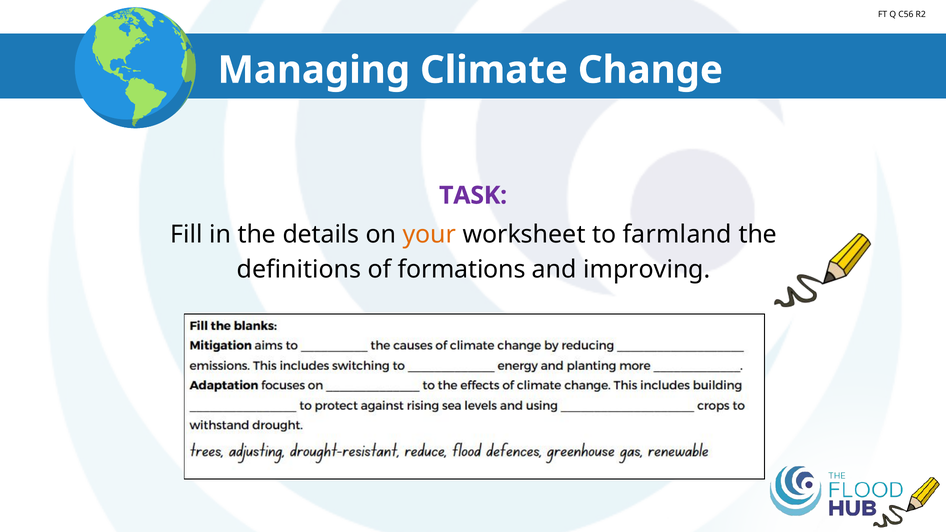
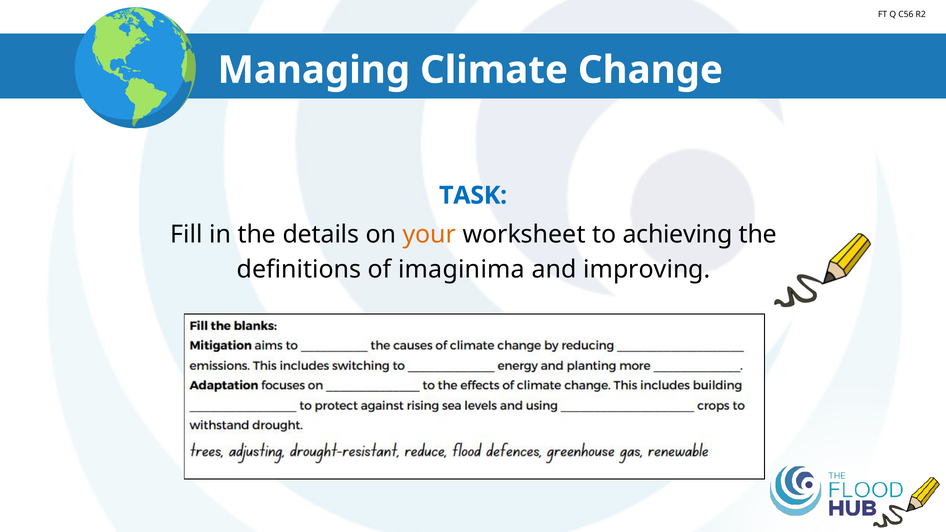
TASK colour: purple -> blue
farmland: farmland -> achieving
formations: formations -> imaginima
